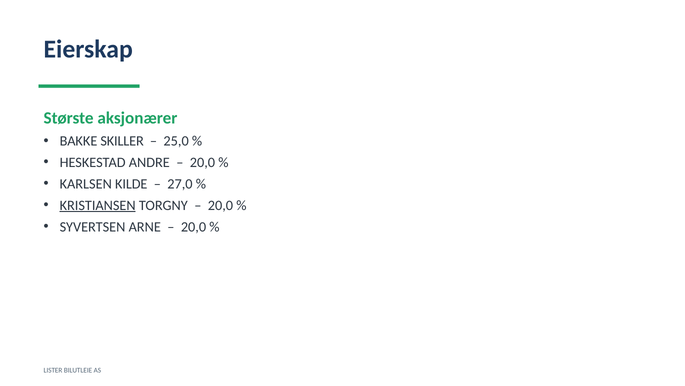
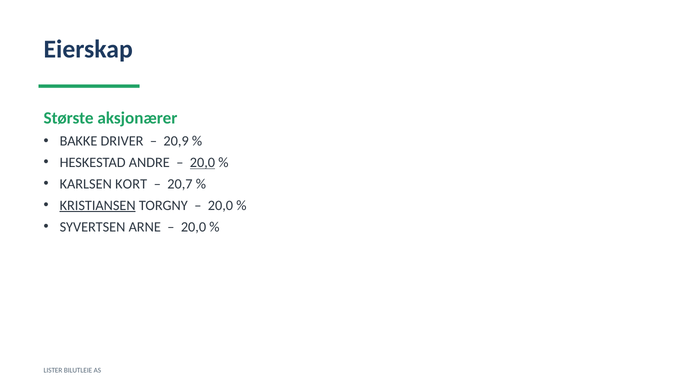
SKILLER: SKILLER -> DRIVER
25,0: 25,0 -> 20,9
20,0 at (202, 162) underline: none -> present
KILDE: KILDE -> KORT
27,0: 27,0 -> 20,7
